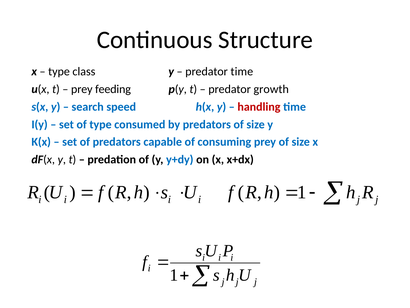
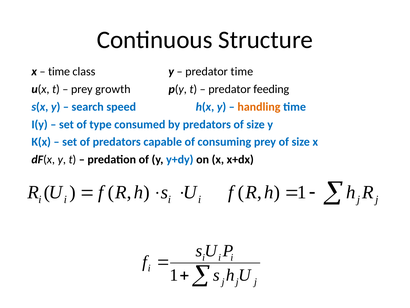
type at (59, 72): type -> time
feeding: feeding -> growth
growth: growth -> feeding
handling colour: red -> orange
